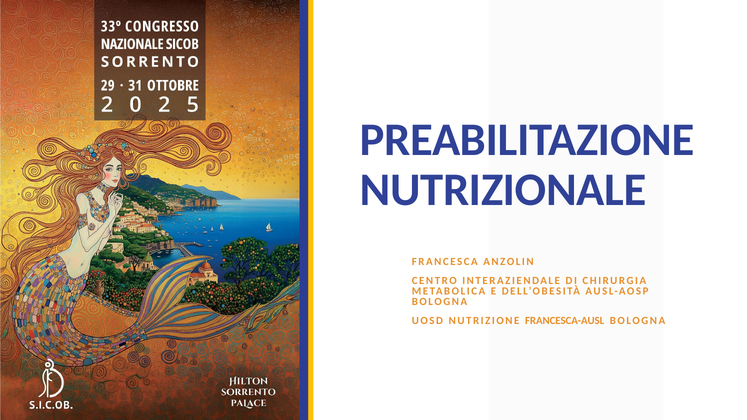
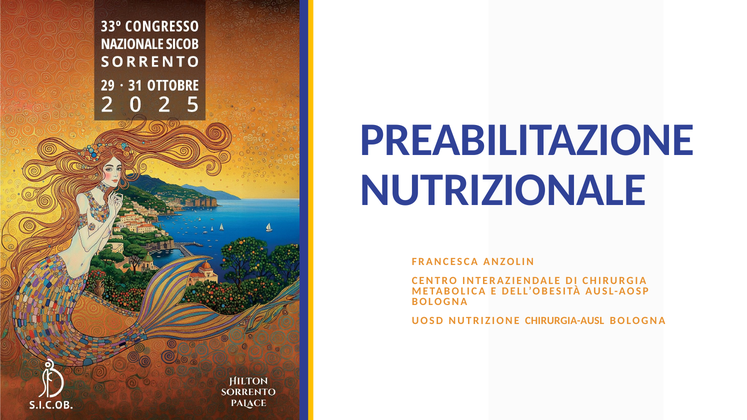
FRANCESCA-AUSL: FRANCESCA-AUSL -> CHIRURGIA-AUSL
